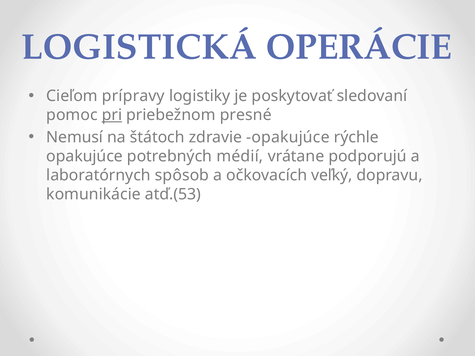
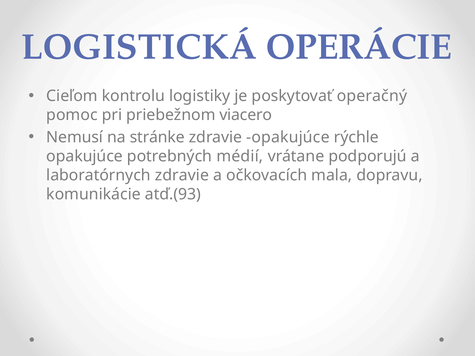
prípravy: prípravy -> kontrolu
sledovaní: sledovaní -> operačný
pri underline: present -> none
presné: presné -> viacero
štátoch: štátoch -> stránke
laboratórnych spôsob: spôsob -> zdravie
veľký: veľký -> mala
atď.(53: atď.(53 -> atď.(93
